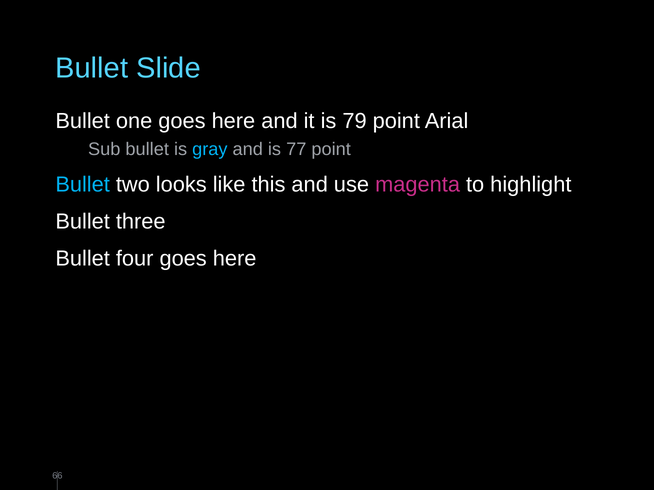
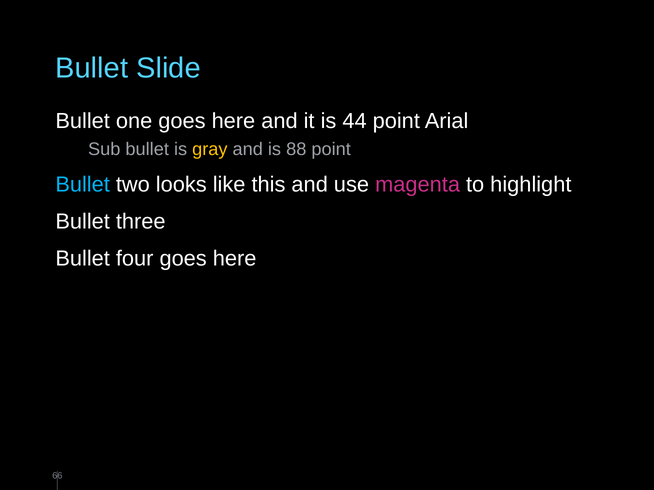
79: 79 -> 44
gray colour: light blue -> yellow
77: 77 -> 88
